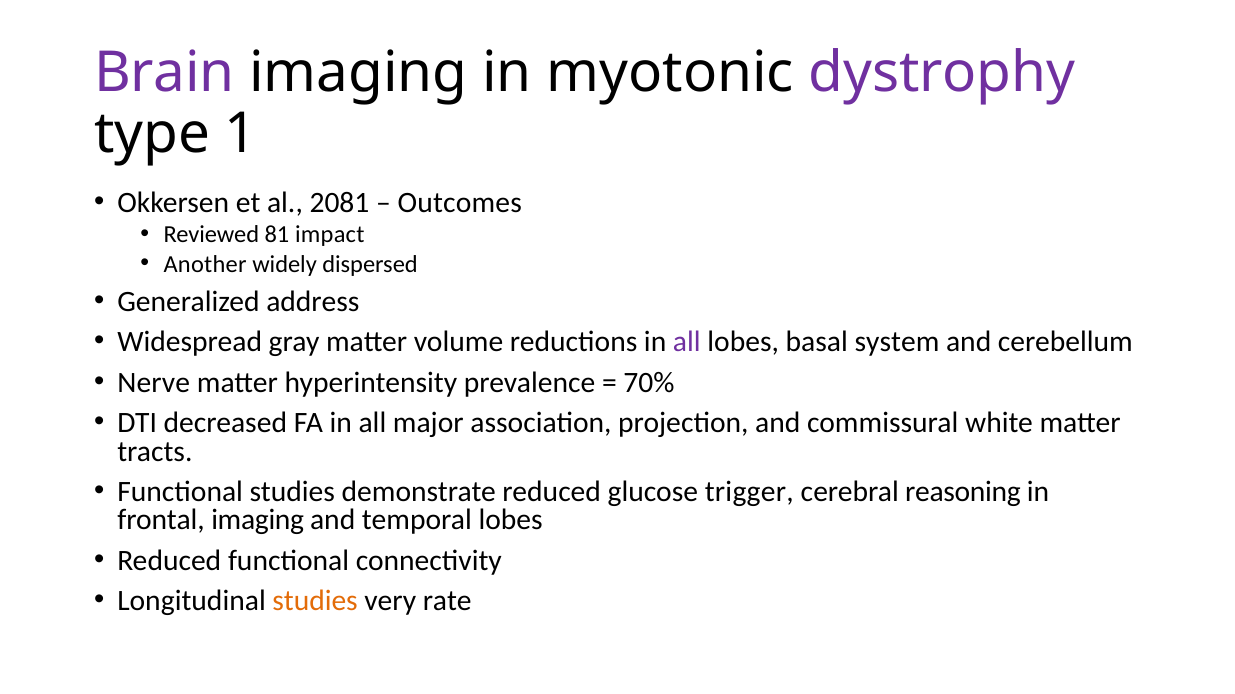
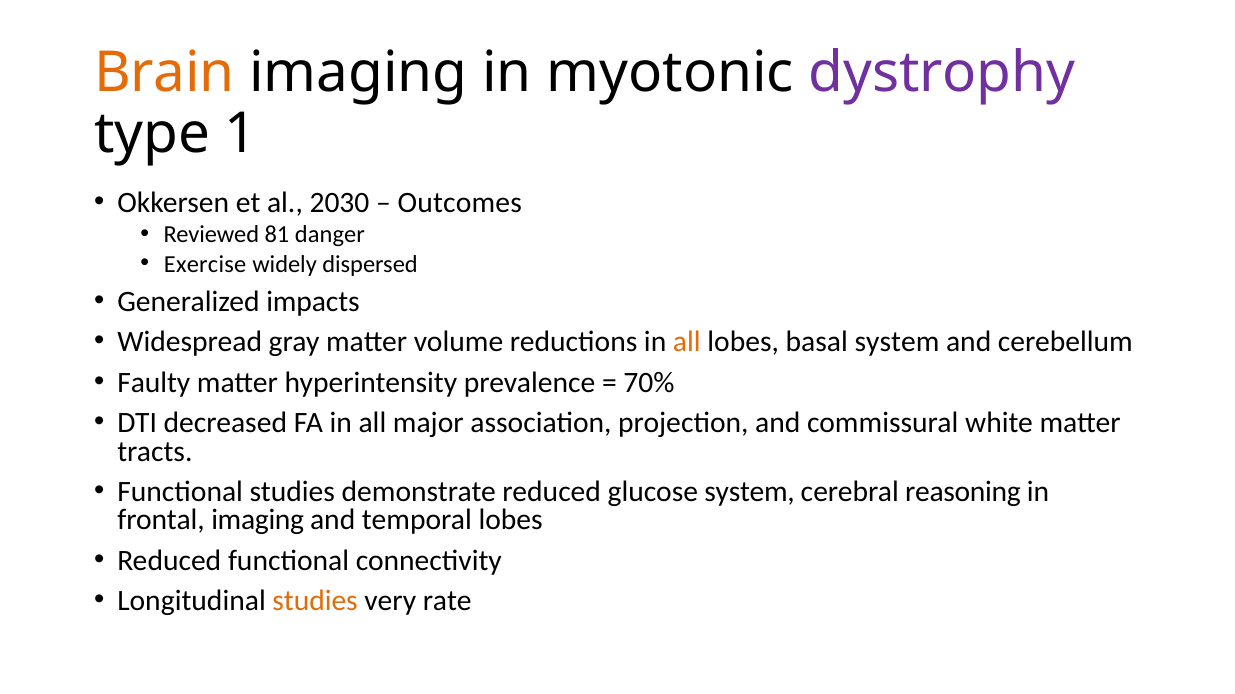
Brain colour: purple -> orange
2081: 2081 -> 2030
impact: impact -> danger
Another: Another -> Exercise
address: address -> impacts
all at (687, 342) colour: purple -> orange
Nerve: Nerve -> Faulty
glucose trigger: trigger -> system
